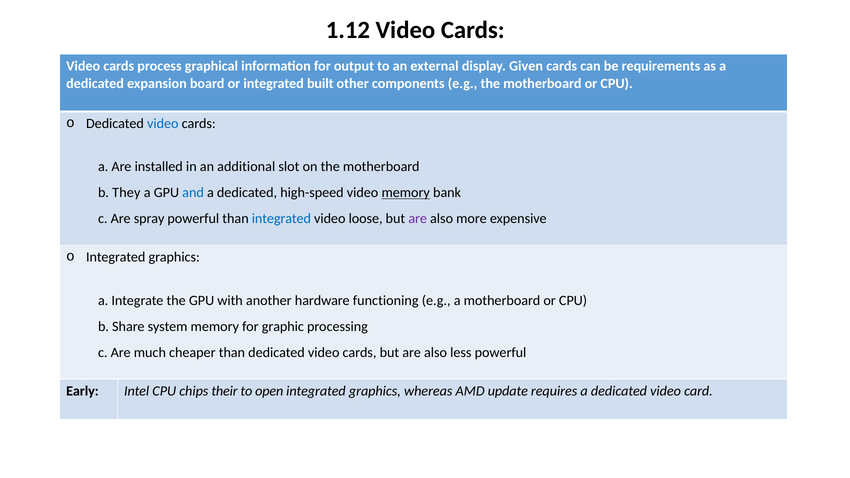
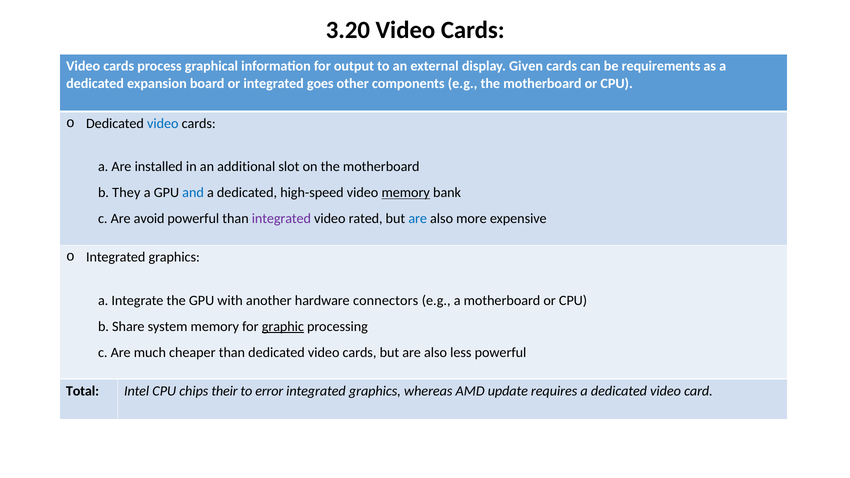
1.12: 1.12 -> 3.20
built: built -> goes
spray: spray -> avoid
integrated at (281, 219) colour: blue -> purple
loose: loose -> rated
are at (418, 219) colour: purple -> blue
functioning: functioning -> connectors
graphic underline: none -> present
Early: Early -> Total
open: open -> error
